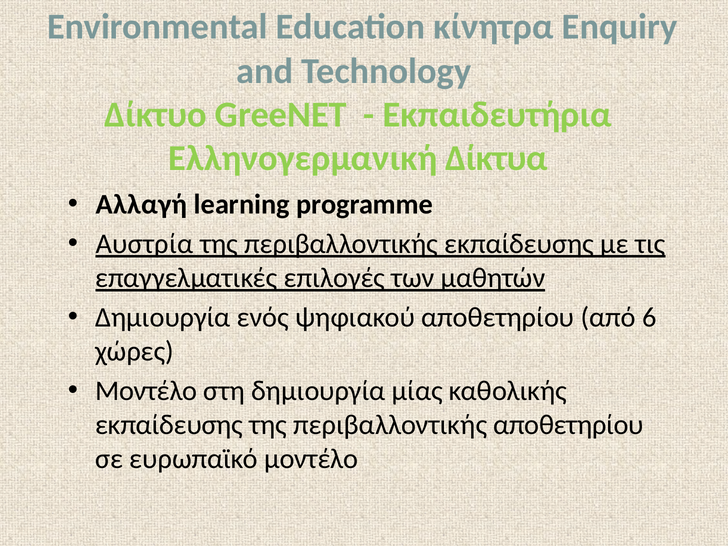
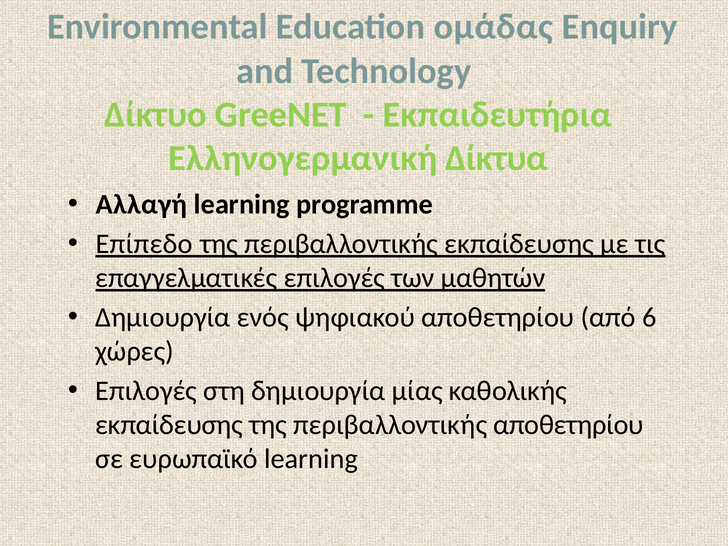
κίνητρα: κίνητρα -> ομάδας
Αυστρία: Αυστρία -> Επίπεδο
Μοντέλο at (146, 391): Μοντέλο -> Επιλογές
ευρωπαϊκό μοντέλο: μοντέλο -> learning
